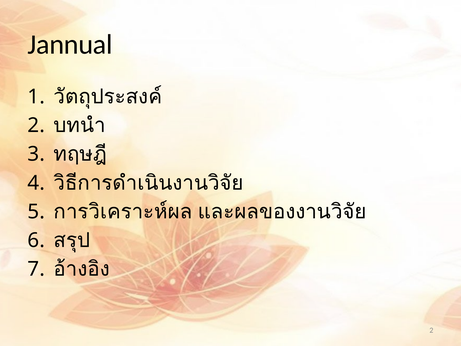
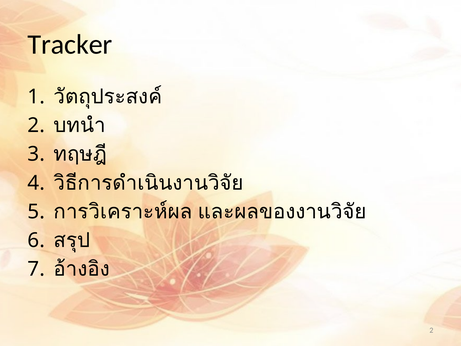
Jannual: Jannual -> Tracker
